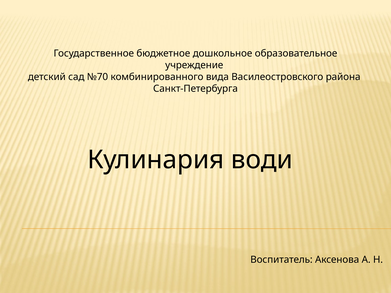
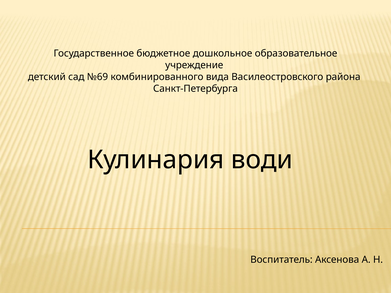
№70: №70 -> №69
